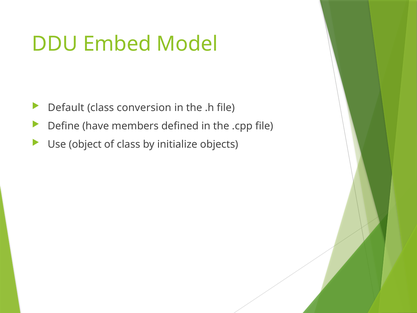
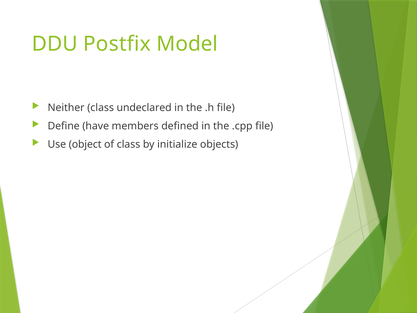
Embed: Embed -> Postfix
Default: Default -> Neither
conversion: conversion -> undeclared
